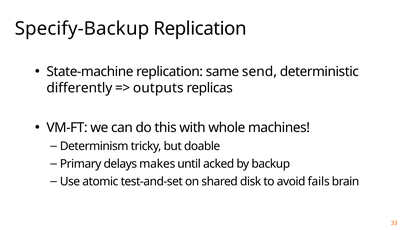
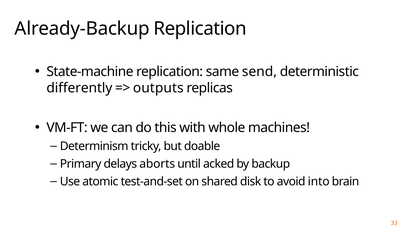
Specify-Backup: Specify-Backup -> Already-Backup
makes: makes -> aborts
fails: fails -> into
